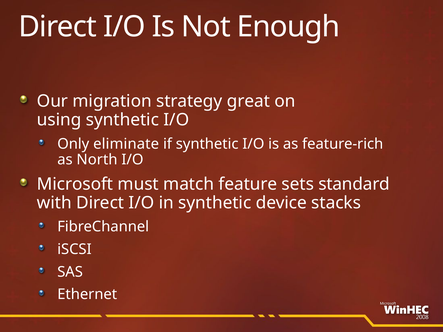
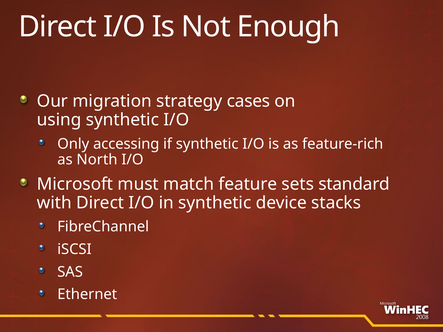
great: great -> cases
eliminate: eliminate -> accessing
